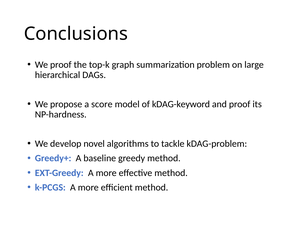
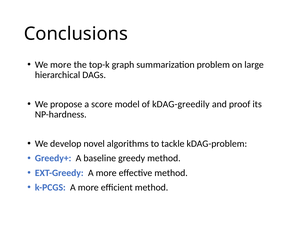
We proof: proof -> more
kDAG-keyword: kDAG-keyword -> kDAG-greedily
